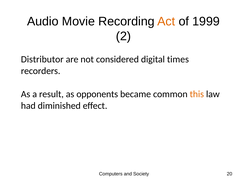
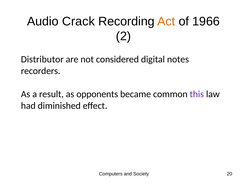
Movie: Movie -> Crack
1999: 1999 -> 1966
times: times -> notes
this colour: orange -> purple
